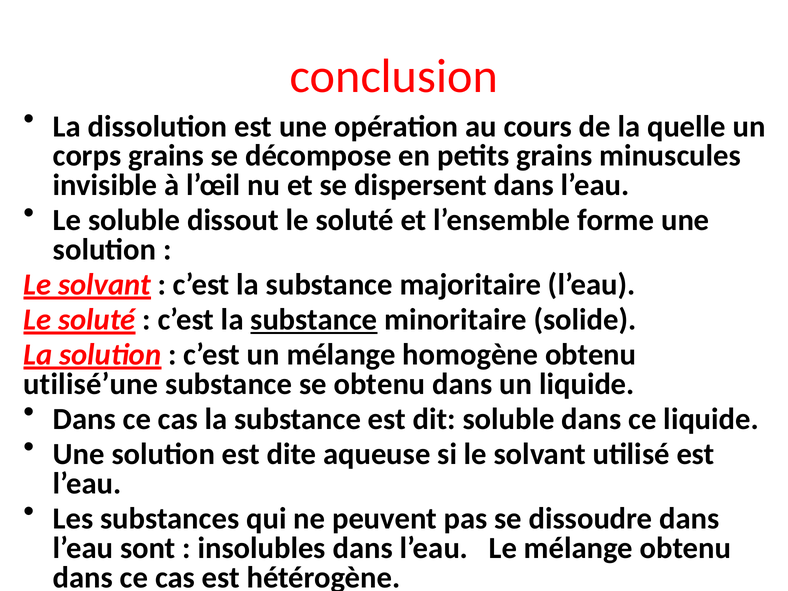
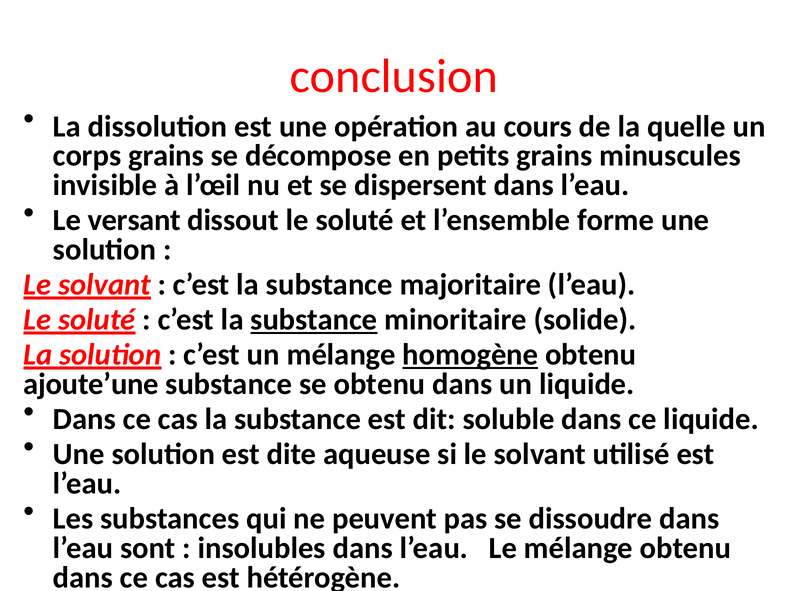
Le soluble: soluble -> versant
homogène underline: none -> present
utilisé’une: utilisé’une -> ajoute’une
